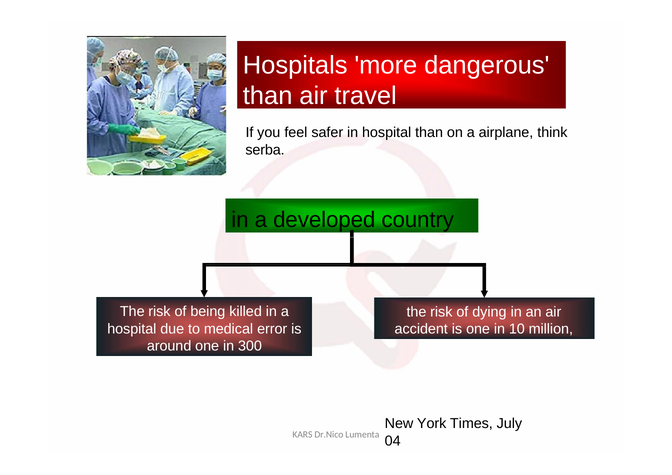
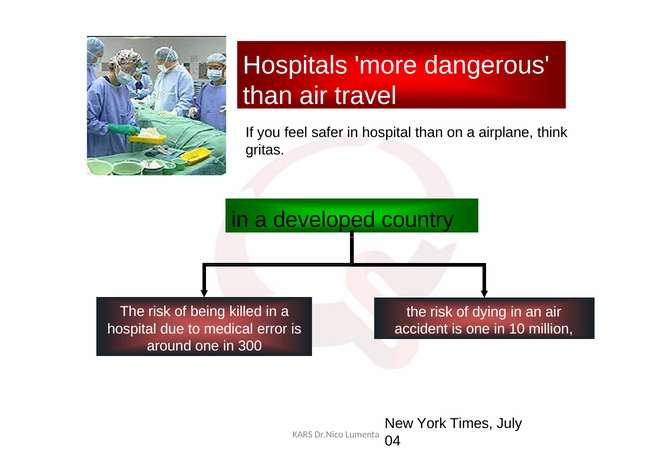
serba: serba -> gritas
